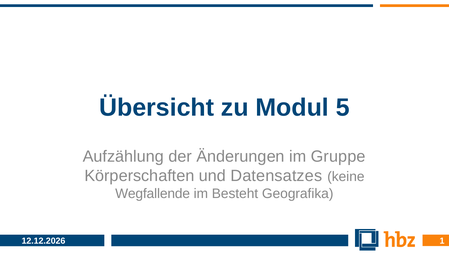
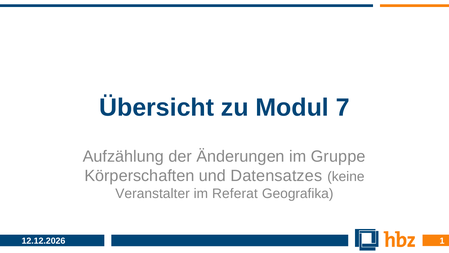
5: 5 -> 7
Wegfallende: Wegfallende -> Veranstalter
Besteht: Besteht -> Referat
